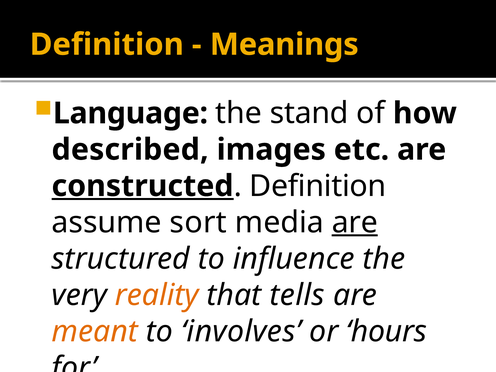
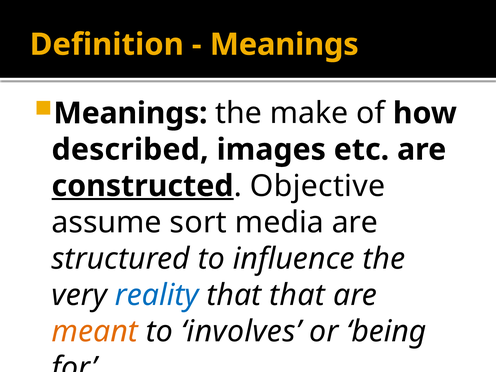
Language at (130, 113): Language -> Meanings
stand: stand -> make
Definition at (318, 186): Definition -> Objective
are at (355, 222) underline: present -> none
reality colour: orange -> blue
that tells: tells -> that
hours: hours -> being
